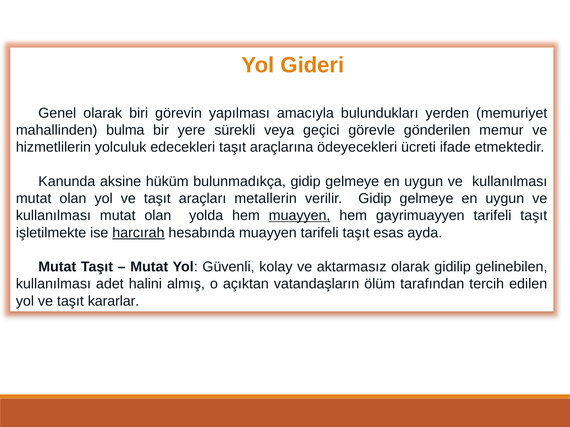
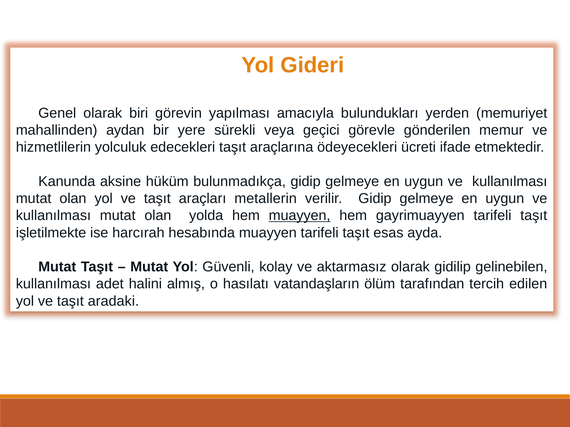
bulma: bulma -> aydan
harcırah underline: present -> none
açıktan: açıktan -> hasılatı
kararlar: kararlar -> aradaki
